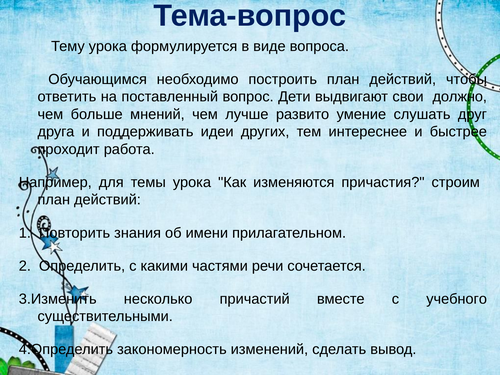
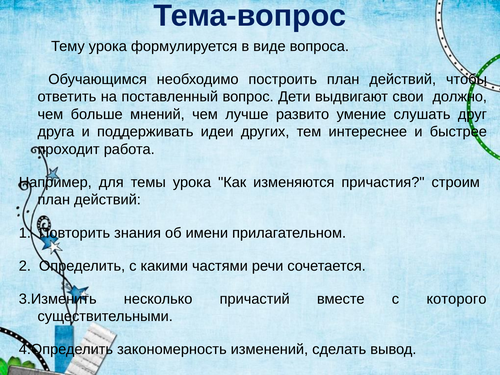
учебного: учебного -> которого
